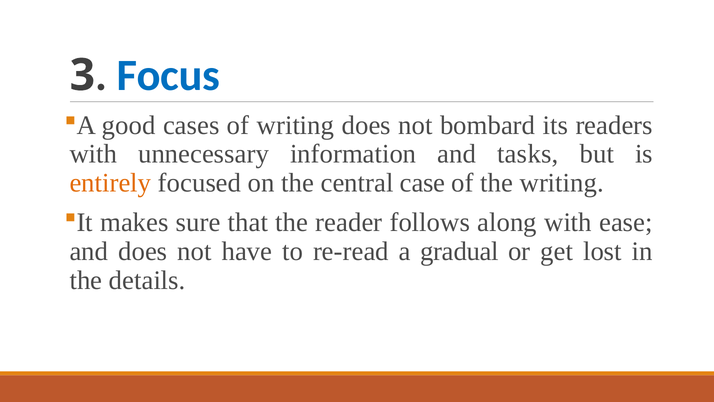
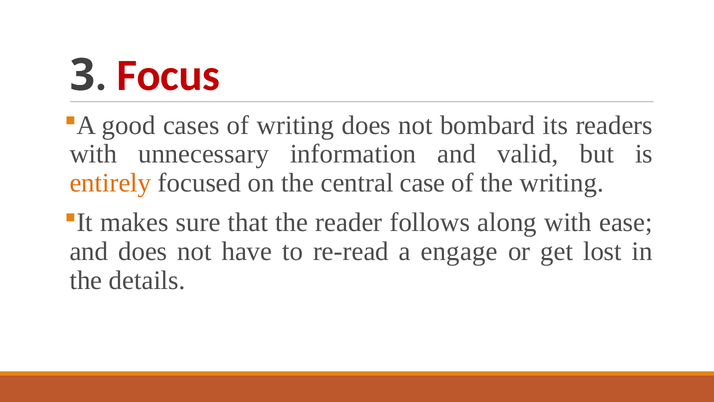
Focus colour: blue -> red
tasks: tasks -> valid
gradual: gradual -> engage
